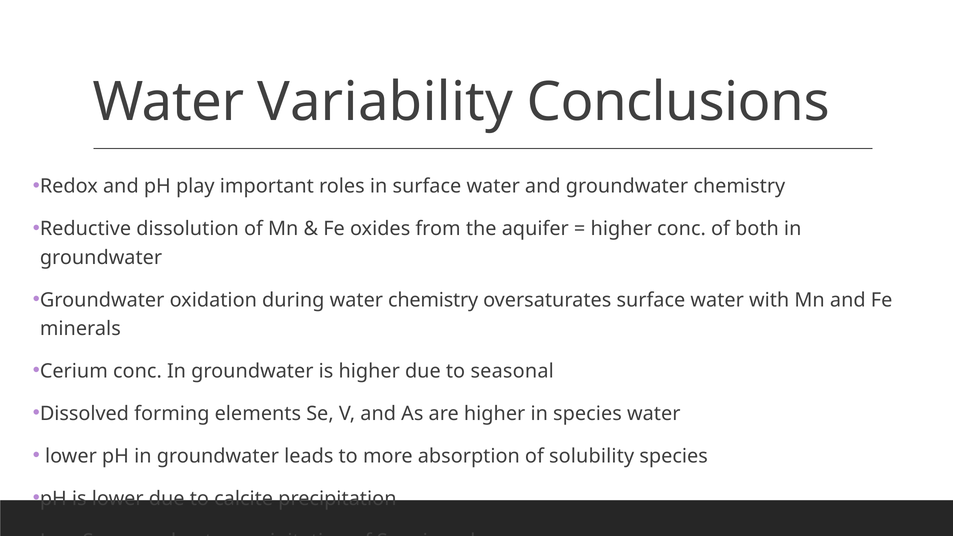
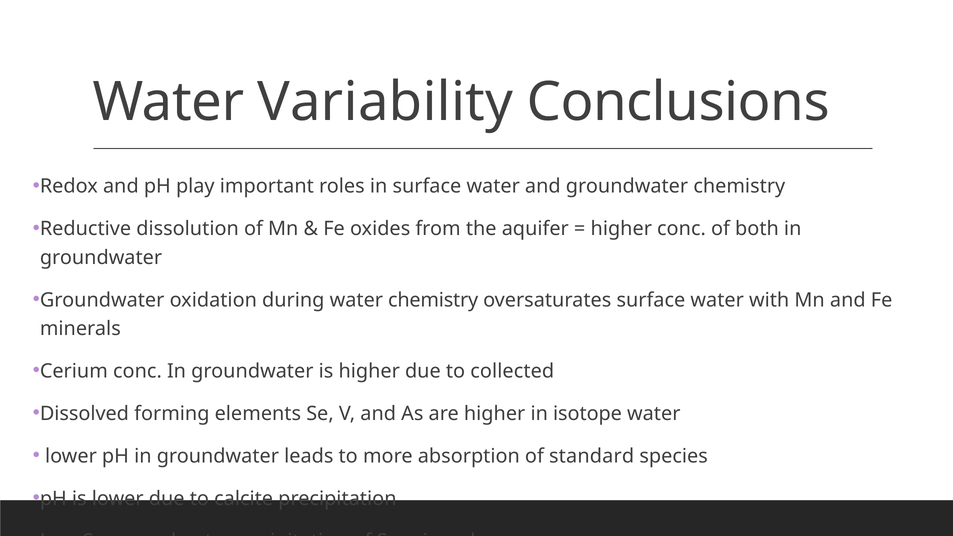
seasonal: seasonal -> collected
in species: species -> isotope
solubility: solubility -> standard
